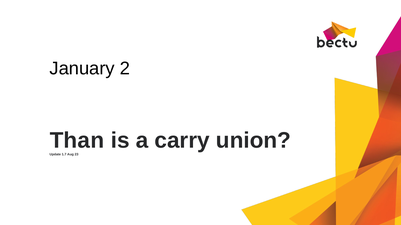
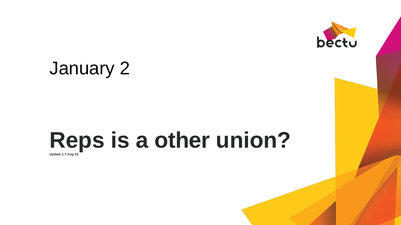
Than: Than -> Reps
carry: carry -> other
